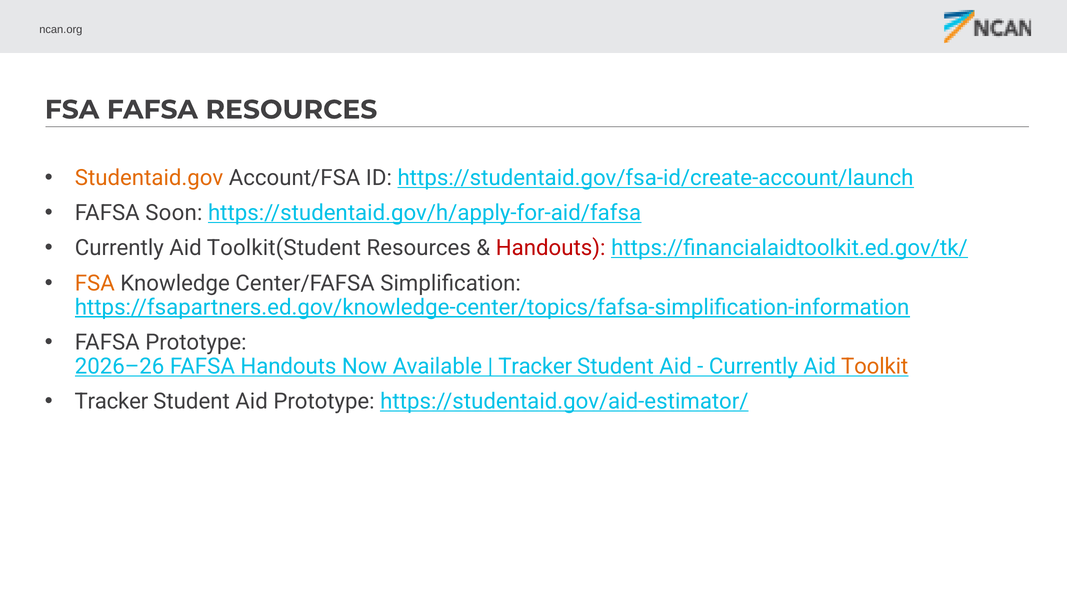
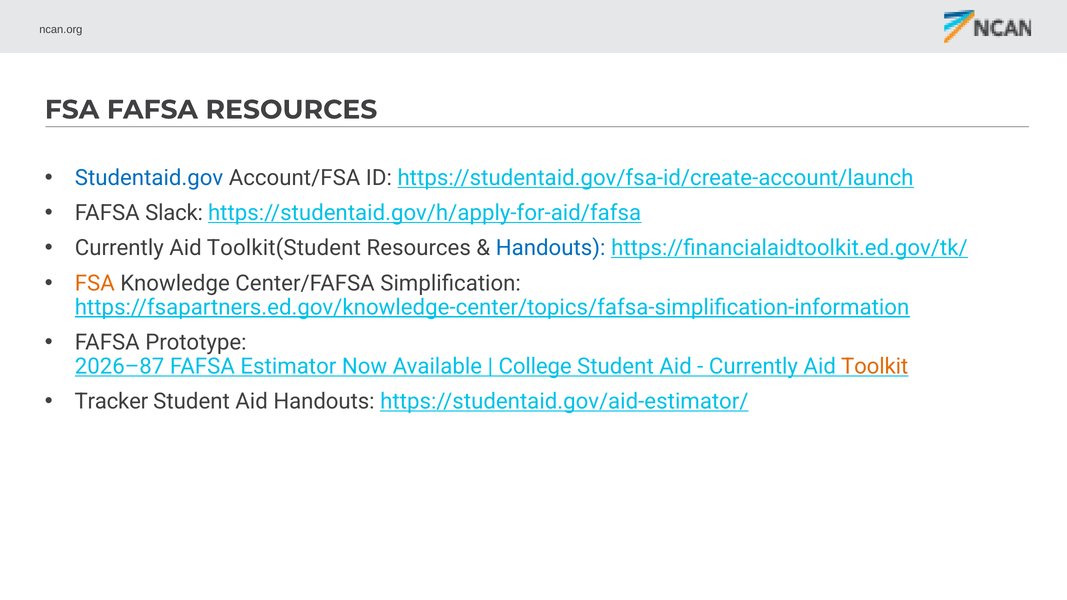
Studentaid.gov colour: orange -> blue
Soon: Soon -> Slack
Handouts at (551, 248) colour: red -> blue
2026–26: 2026–26 -> 2026–87
FAFSA Handouts: Handouts -> Estimator
Tracker at (535, 366): Tracker -> College
Aid Prototype: Prototype -> Handouts
